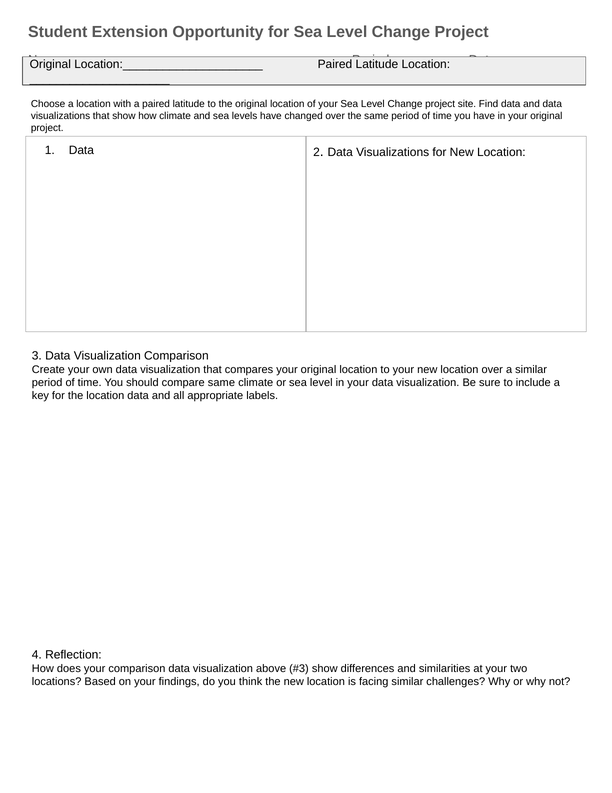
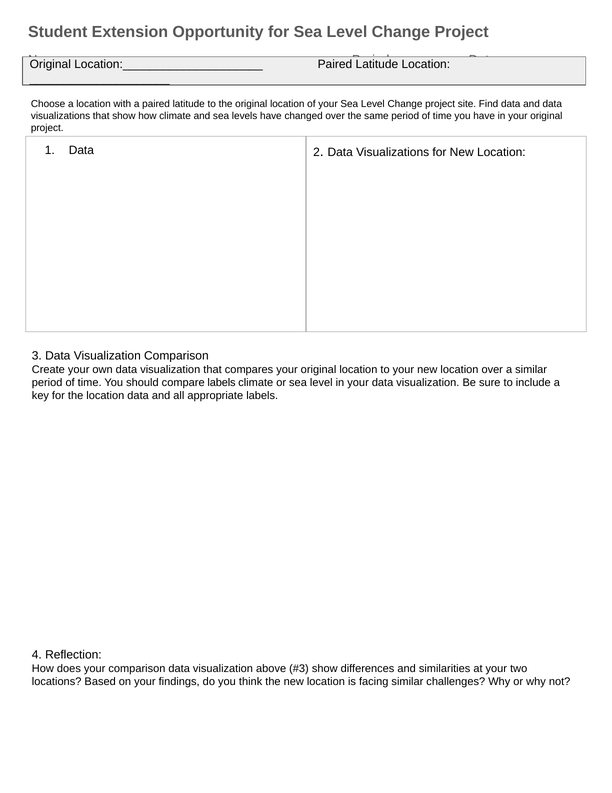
compare same: same -> labels
